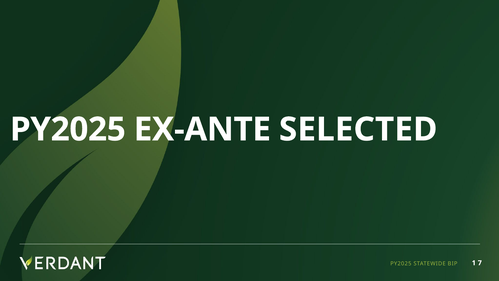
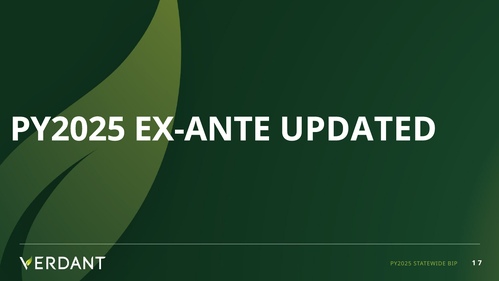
SELECTED: SELECTED -> UPDATED
